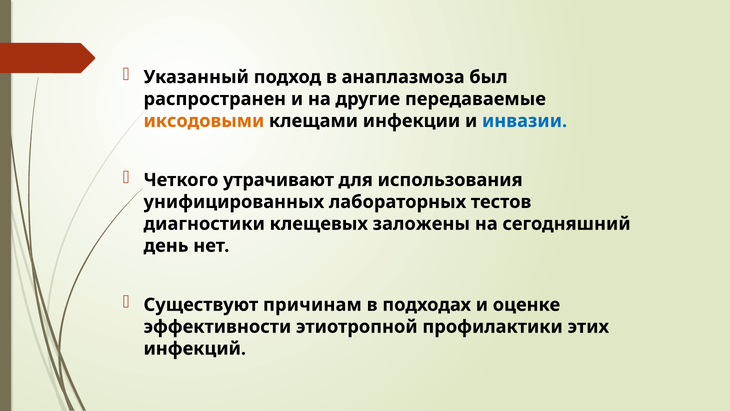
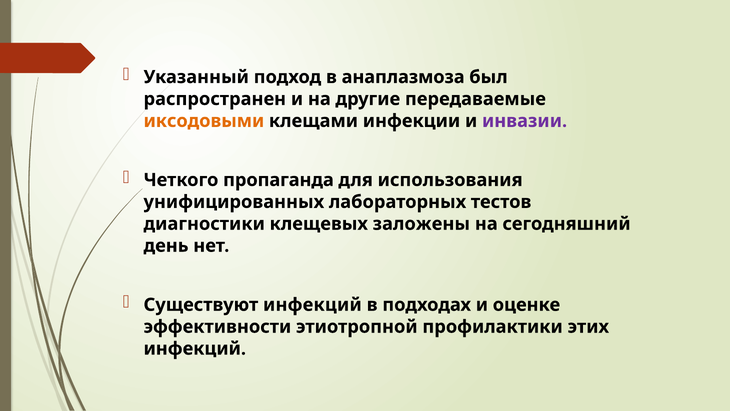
инвазии colour: blue -> purple
утрачивают: утрачивают -> пропаганда
Существуют причинам: причинам -> инфекций
